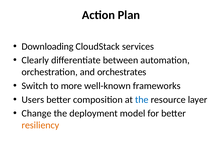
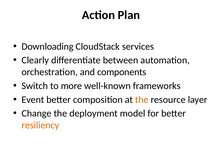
orchestrates: orchestrates -> components
Users: Users -> Event
the at (142, 100) colour: blue -> orange
